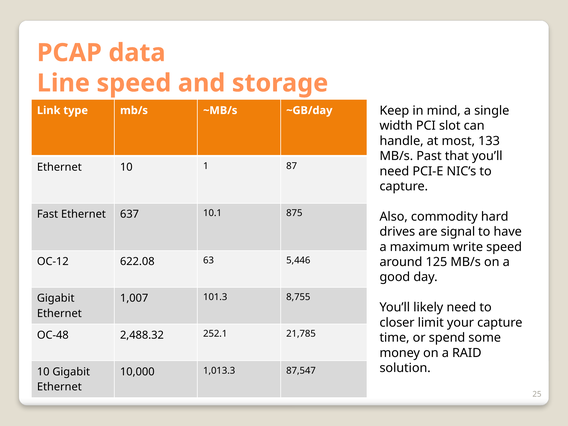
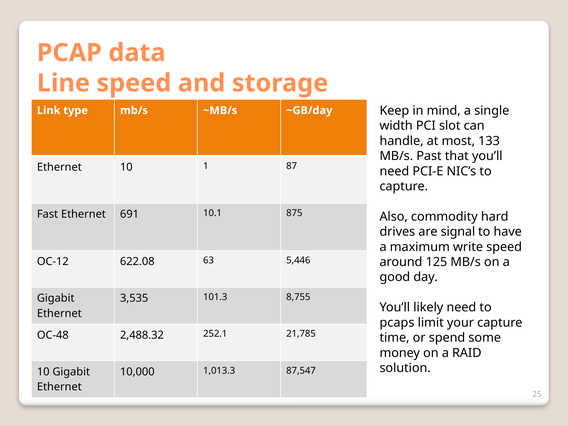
637: 637 -> 691
1,007: 1,007 -> 3,535
closer: closer -> pcaps
